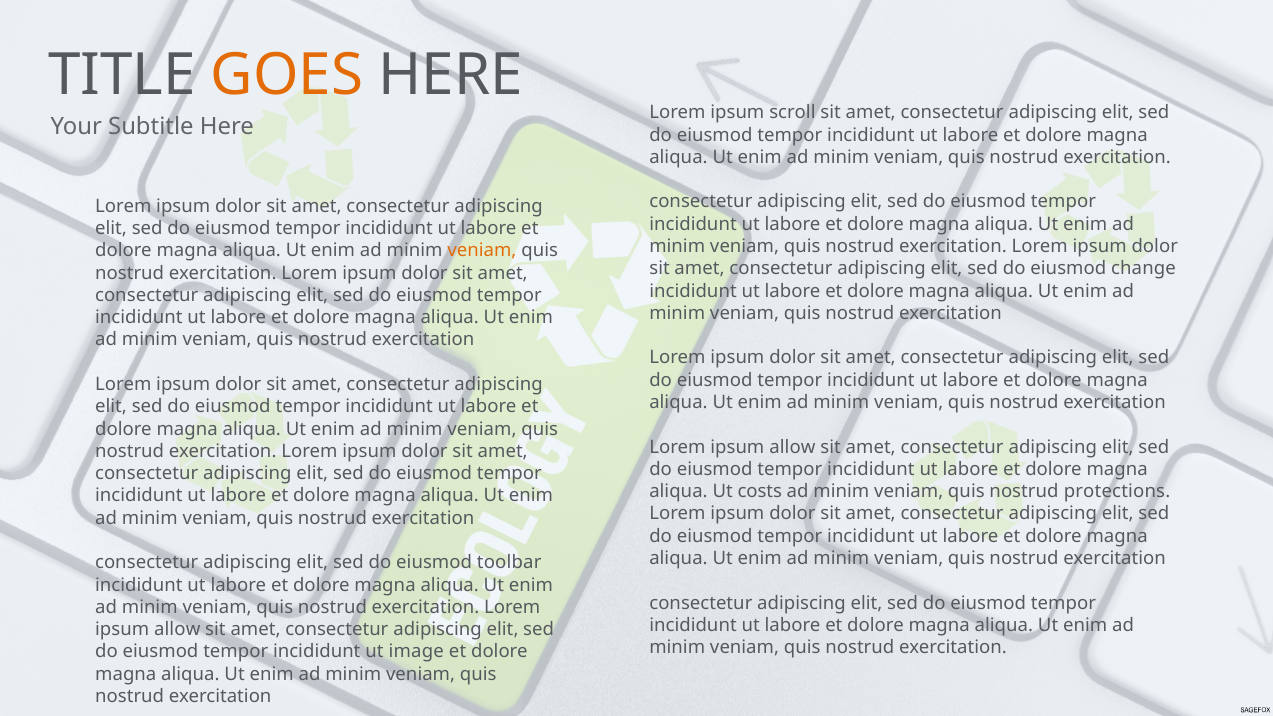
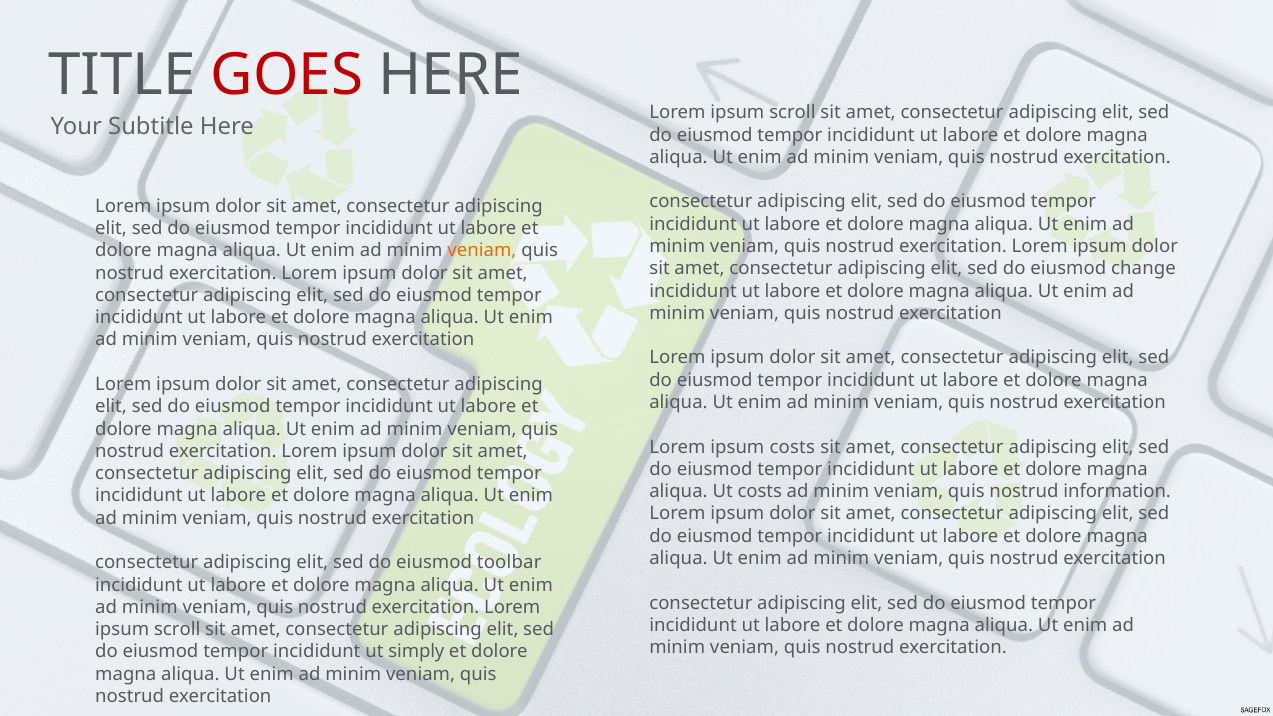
GOES colour: orange -> red
allow at (792, 447): allow -> costs
protections: protections -> information
allow at (177, 630): allow -> scroll
image: image -> simply
